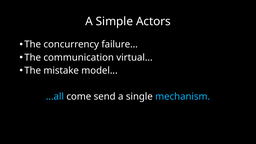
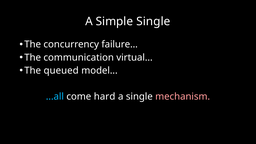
Simple Actors: Actors -> Single
mistake: mistake -> queued
send: send -> hard
mechanism colour: light blue -> pink
